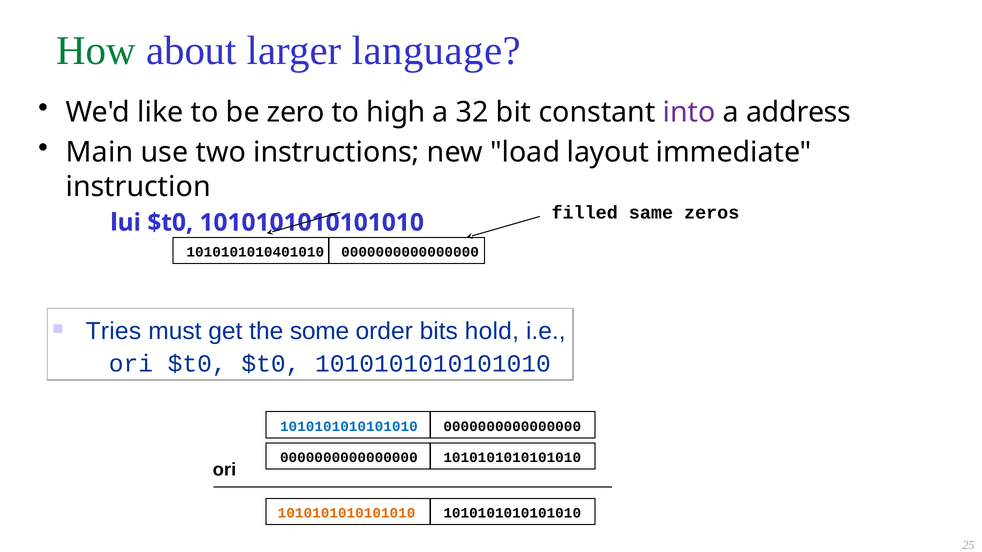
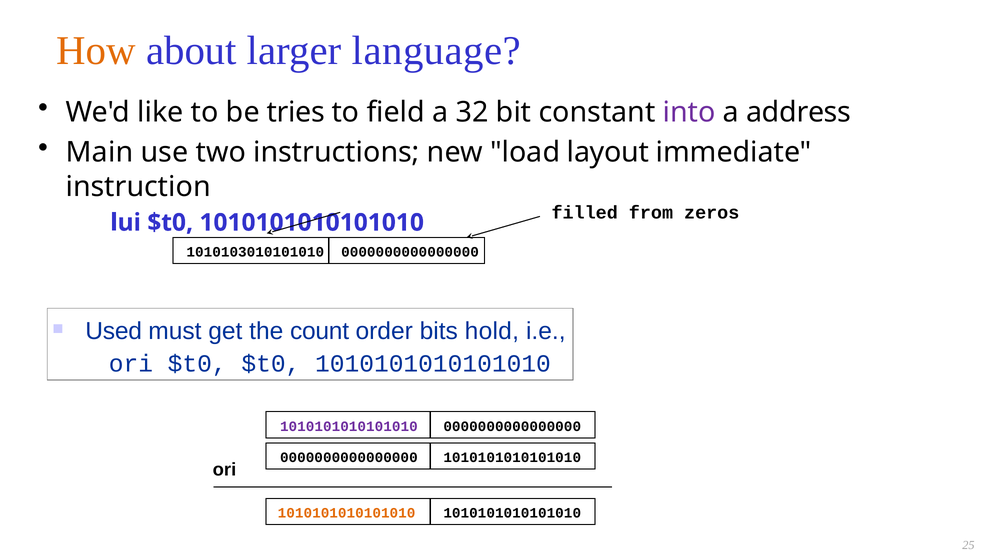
How colour: green -> orange
zero: zero -> tries
high: high -> field
same: same -> from
1010101010401010: 1010101010401010 -> 1010103010101010
Tries: Tries -> Used
some: some -> count
1010101010101010 at (349, 427) colour: blue -> purple
